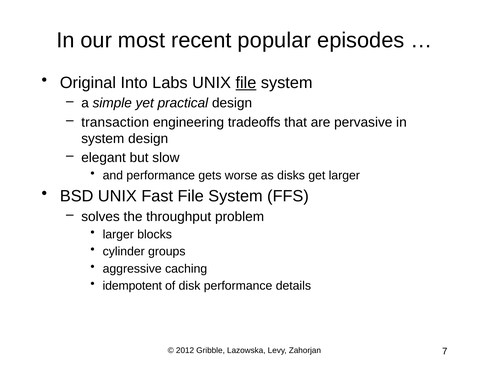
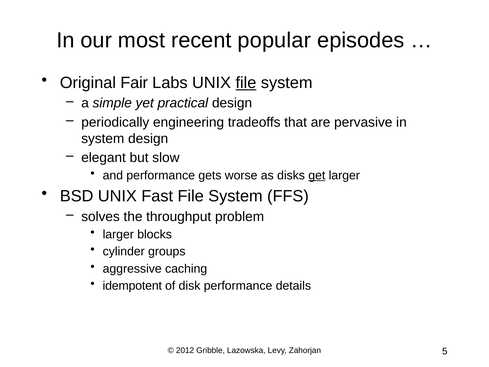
Into: Into -> Fair
transaction: transaction -> periodically
get underline: none -> present
7: 7 -> 5
